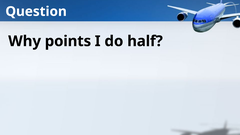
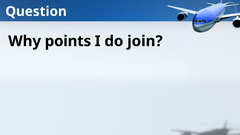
half: half -> join
